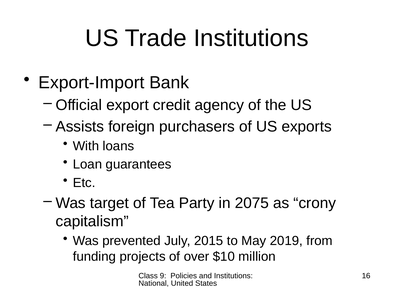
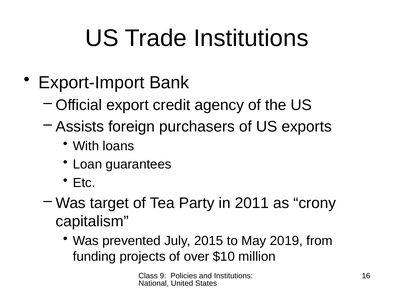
2075: 2075 -> 2011
